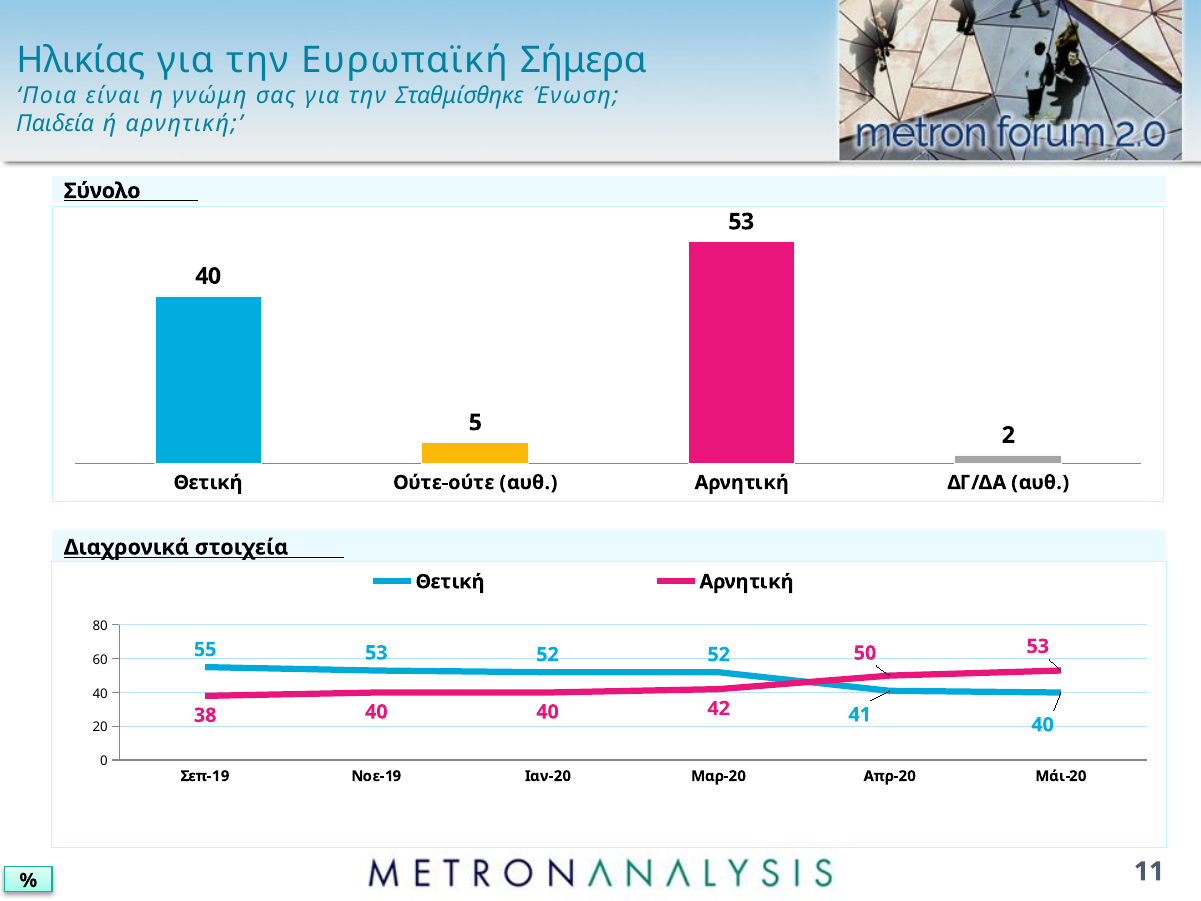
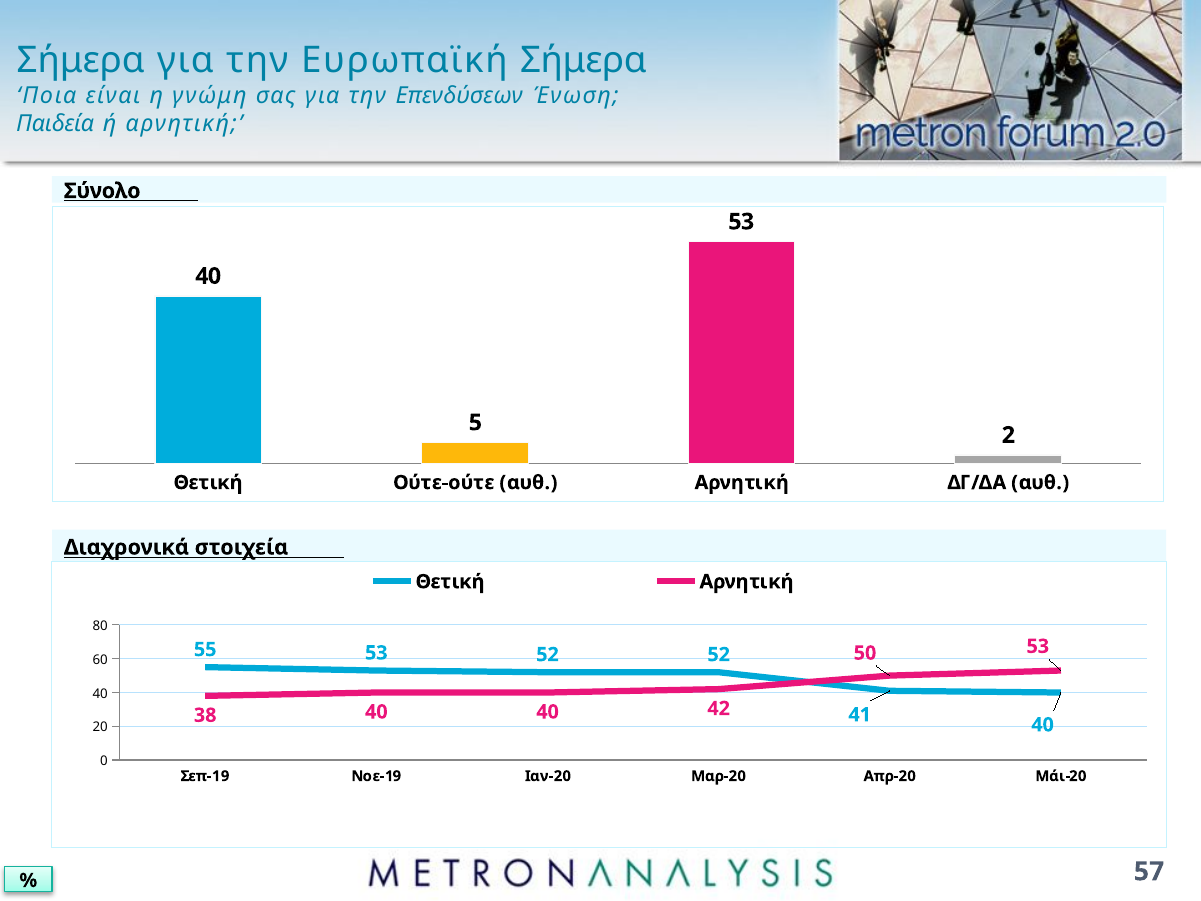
Ηλικίας at (81, 61): Ηλικίας -> Σήμερα
Σταθμίσθηκε: Σταθμίσθηκε -> Επενδύσεων
11: 11 -> 57
